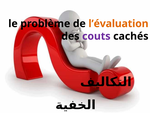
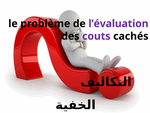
l’évaluation colour: orange -> purple
